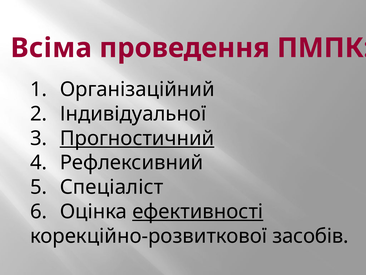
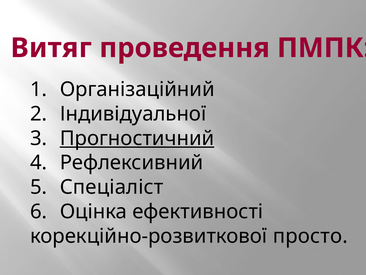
Всіма: Всіма -> Витяг
ефективності underline: present -> none
засобів: засобів -> просто
